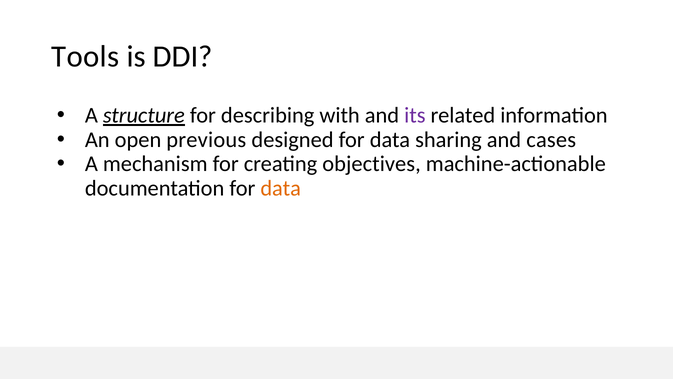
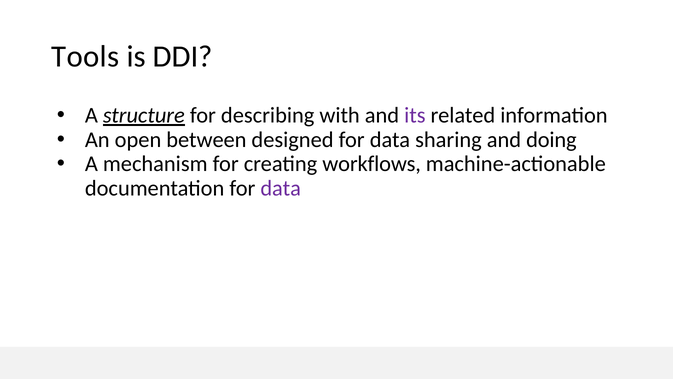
previous: previous -> between
cases: cases -> doing
objectives: objectives -> workflows
data at (281, 188) colour: orange -> purple
